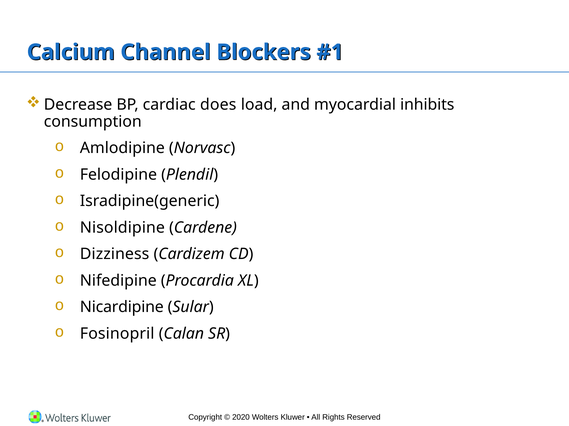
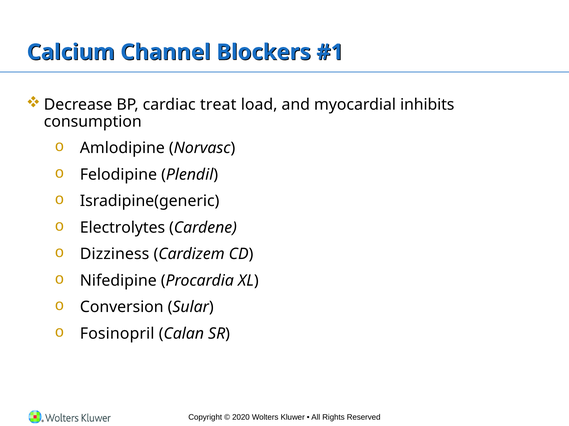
does: does -> treat
Nisoldipine: Nisoldipine -> Electrolytes
Nicardipine: Nicardipine -> Conversion
